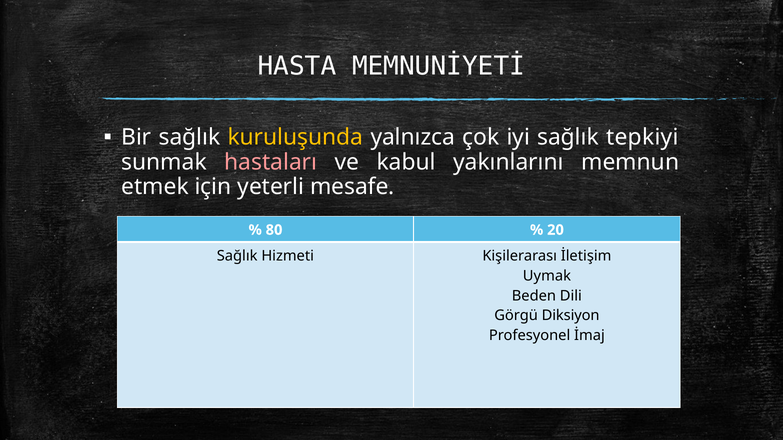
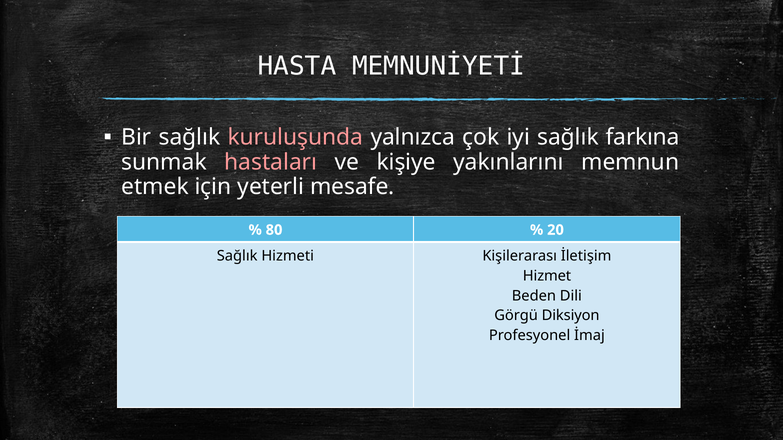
kuruluşunda colour: yellow -> pink
tepkiyi: tepkiyi -> farkına
kabul: kabul -> kişiye
Uymak: Uymak -> Hizmet
